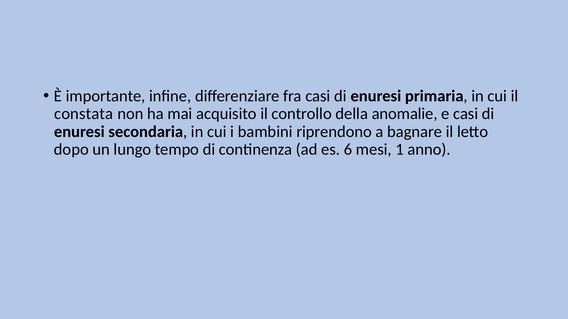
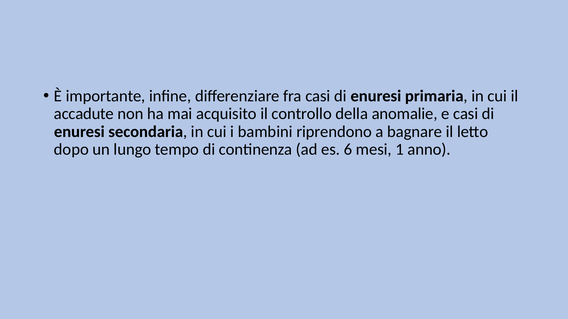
constata: constata -> accadute
